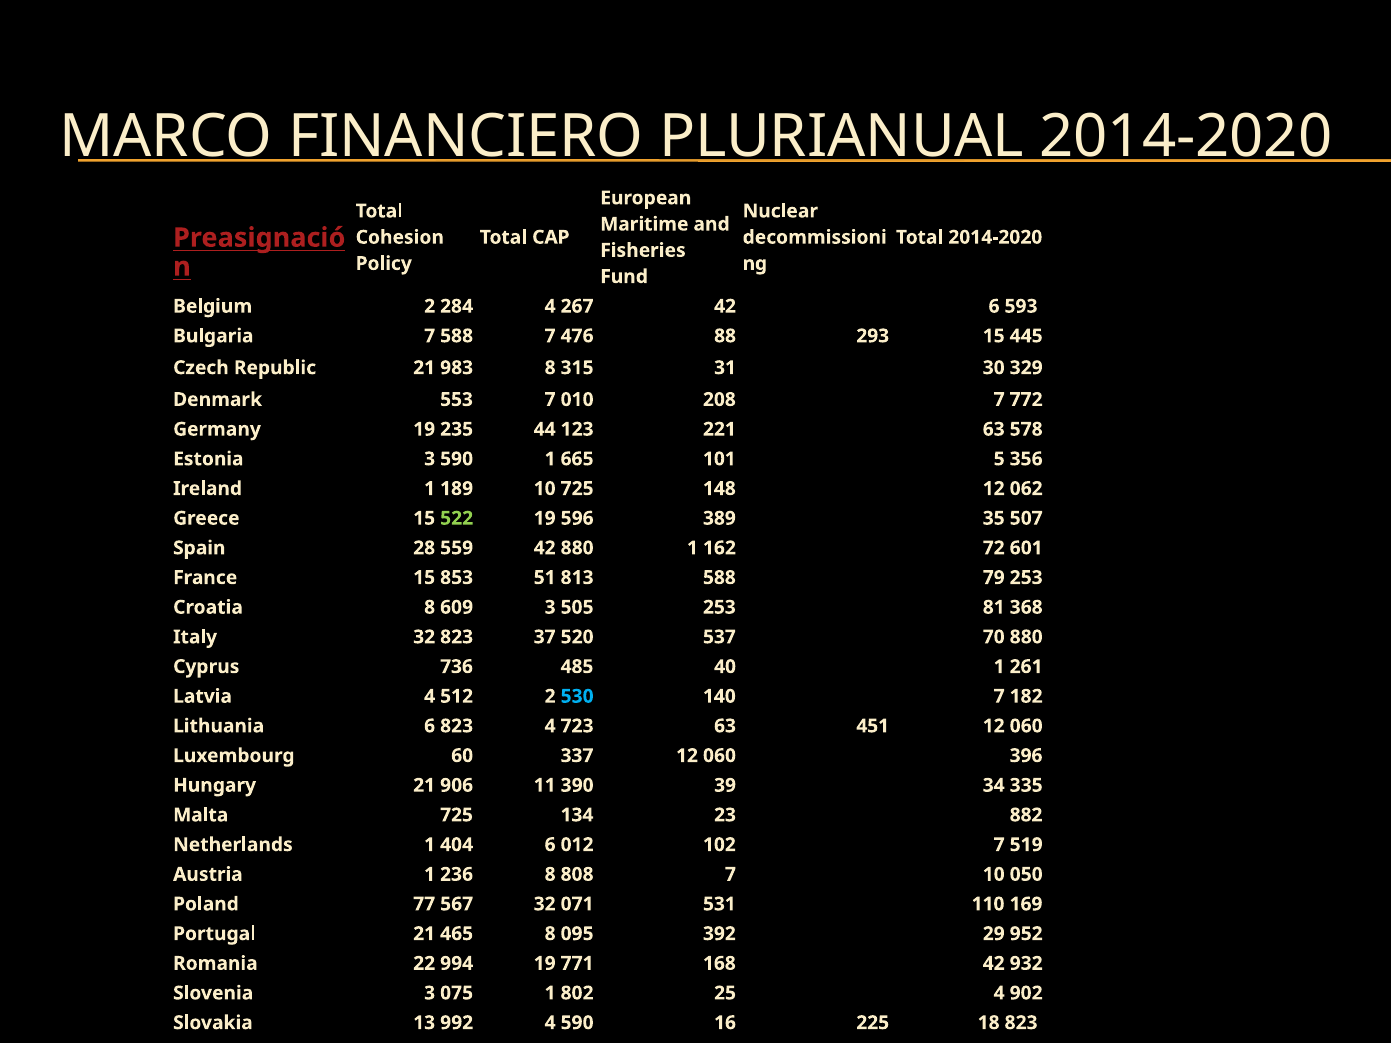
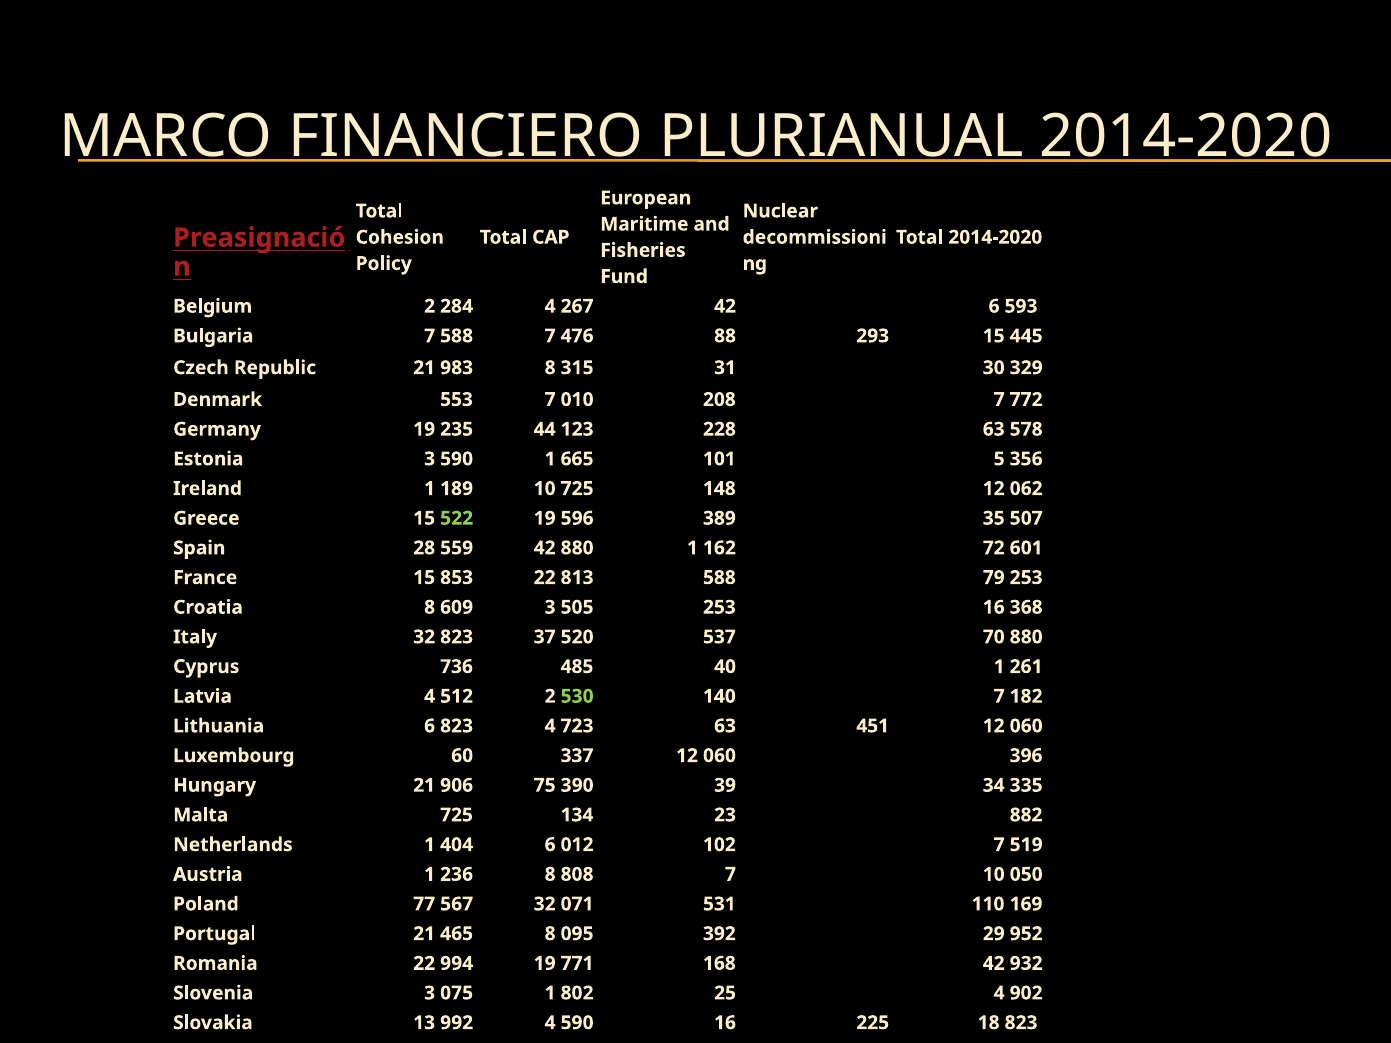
221: 221 -> 228
853 51: 51 -> 22
253 81: 81 -> 16
530 colour: light blue -> light green
11: 11 -> 75
